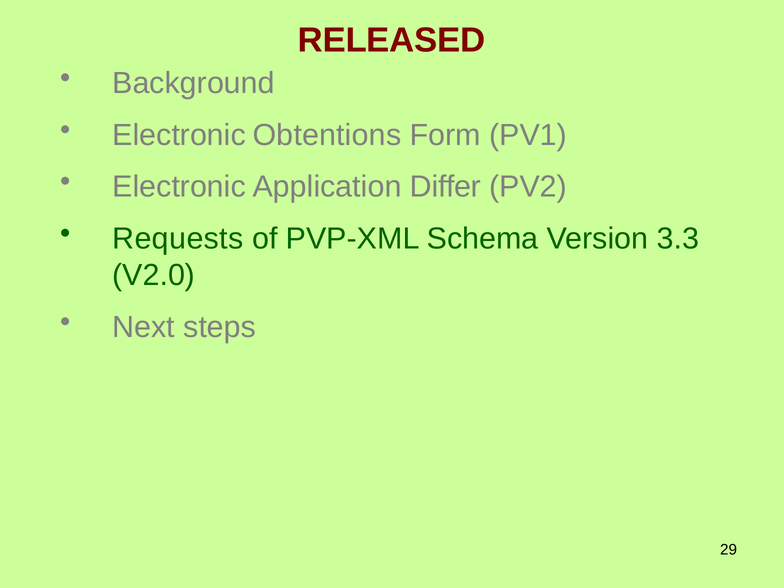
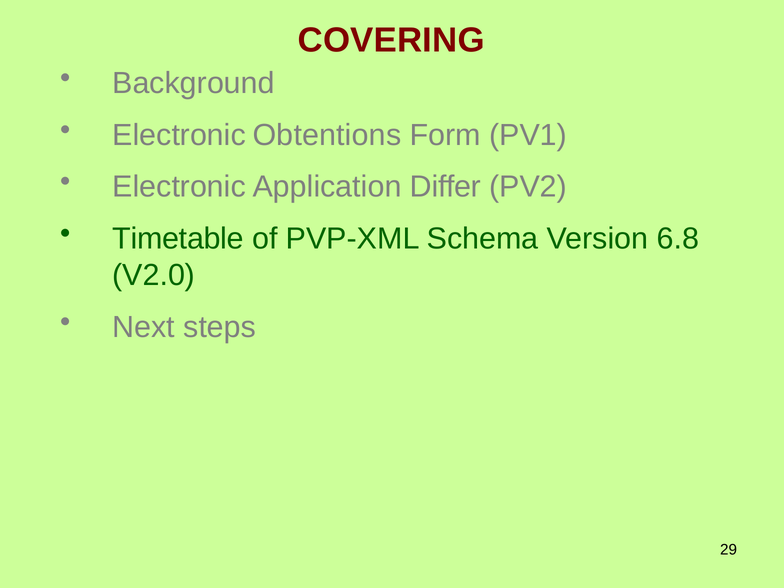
RELEASED: RELEASED -> COVERING
Requests: Requests -> Timetable
3.3: 3.3 -> 6.8
